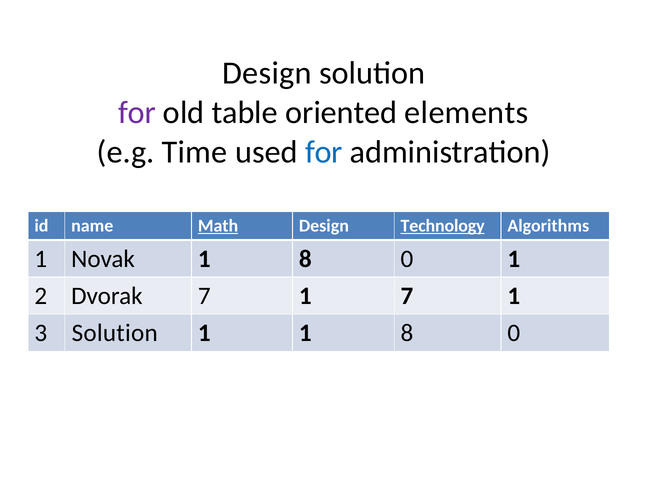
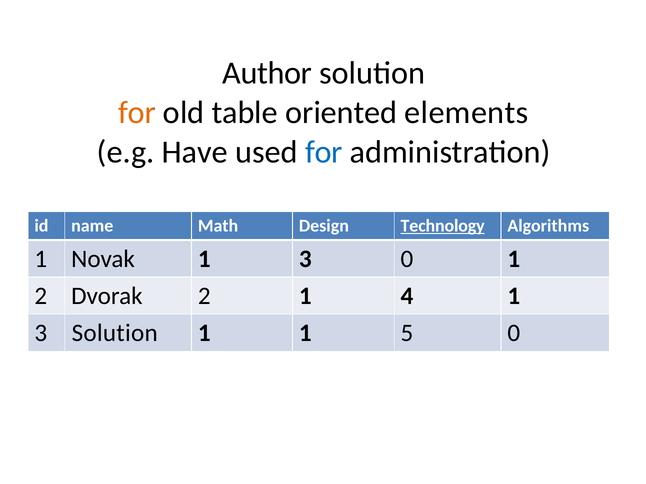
Design at (267, 73): Design -> Author
for at (137, 113) colour: purple -> orange
Time: Time -> Have
Math underline: present -> none
Novak 1 8: 8 -> 3
Dvorak 7: 7 -> 2
1 7: 7 -> 4
1 1 8: 8 -> 5
